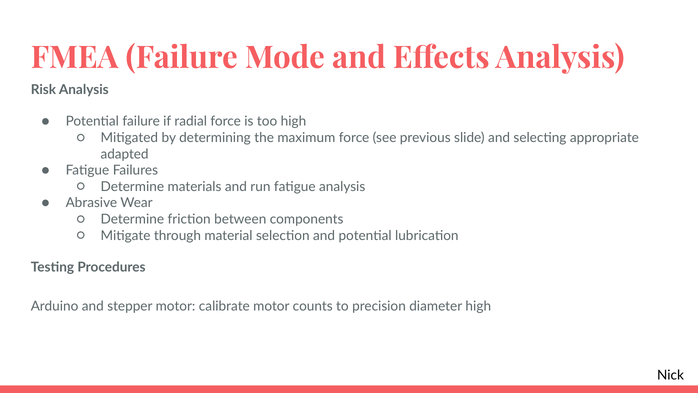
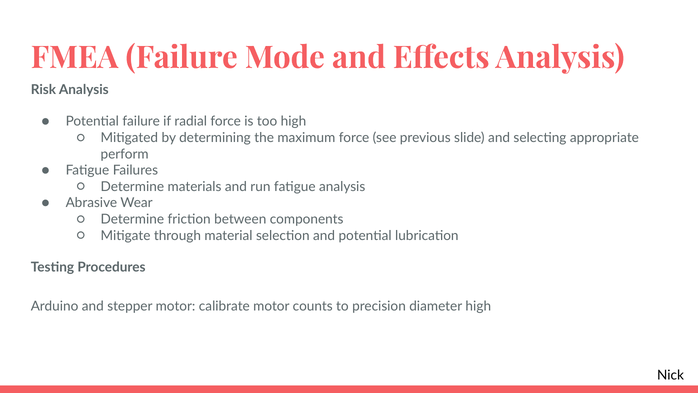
adapted: adapted -> perform
